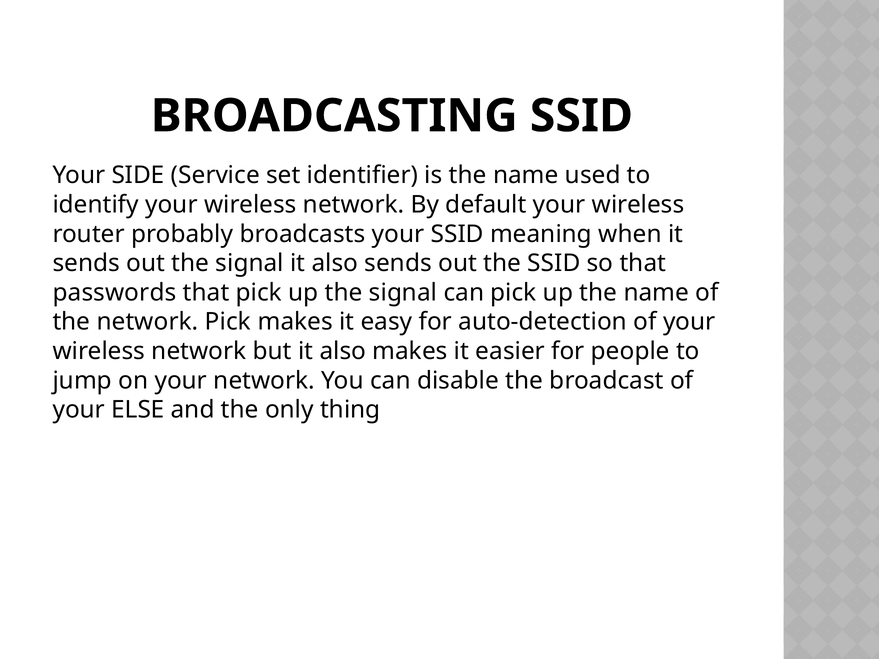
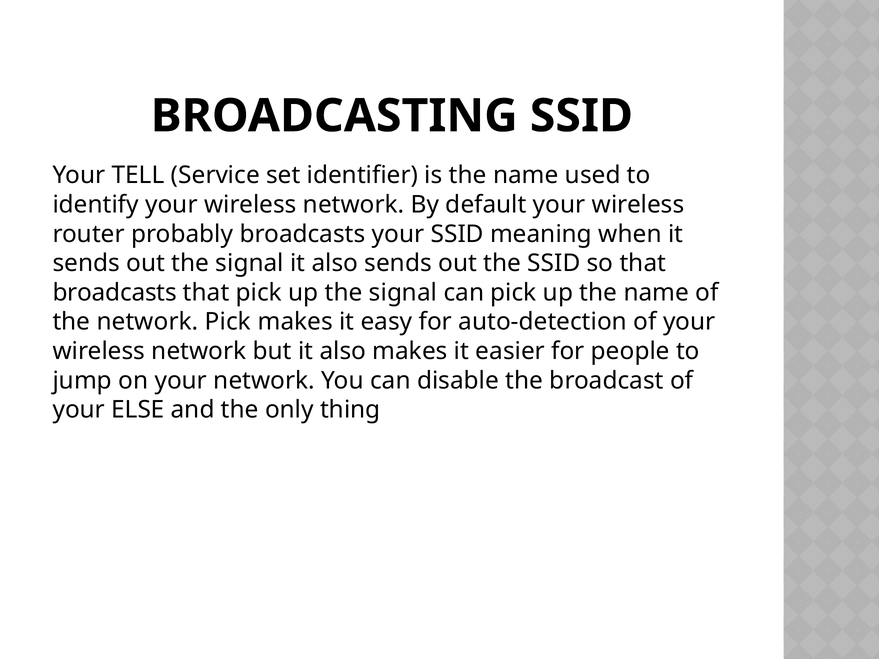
SIDE: SIDE -> TELL
passwords at (115, 293): passwords -> broadcasts
